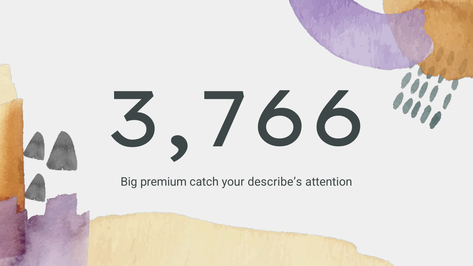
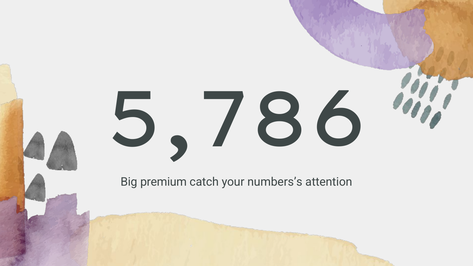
3,766: 3,766 -> 5,786
describe’s: describe’s -> numbers’s
